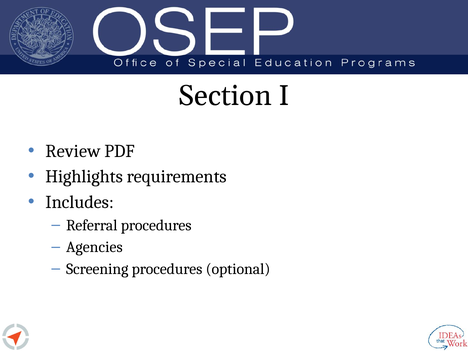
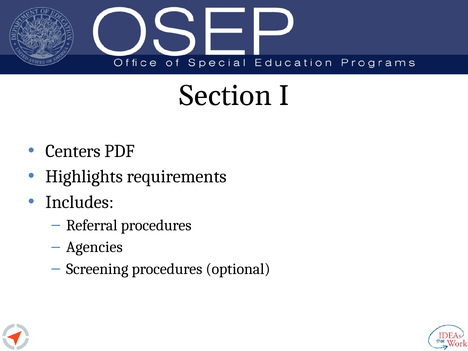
Review: Review -> Centers
